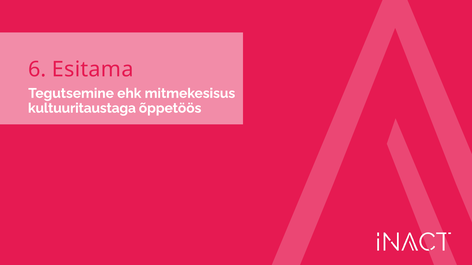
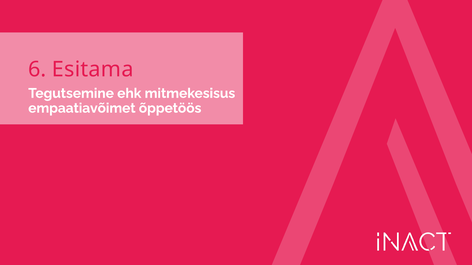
kultuuritaustaga: kultuuritaustaga -> empaatiavõimet
